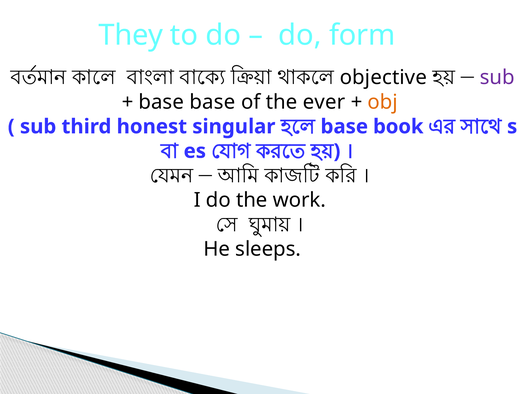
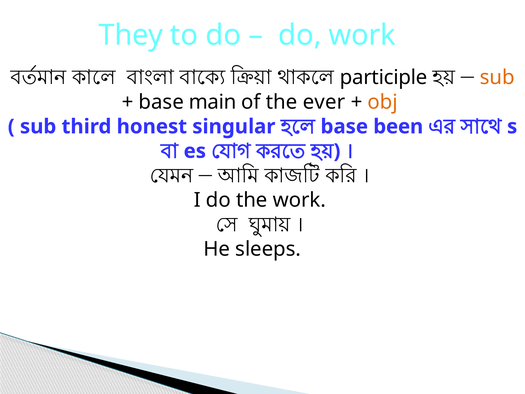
do form: form -> work
objective: objective -> participle
sub at (497, 77) colour: purple -> orange
base base: base -> main
book: book -> been
